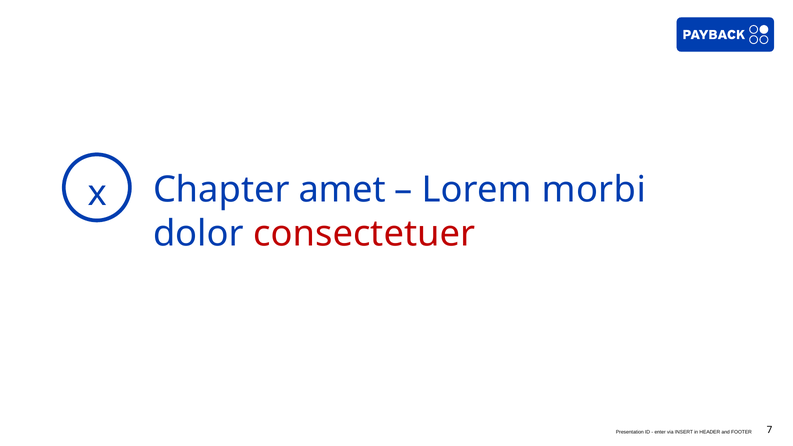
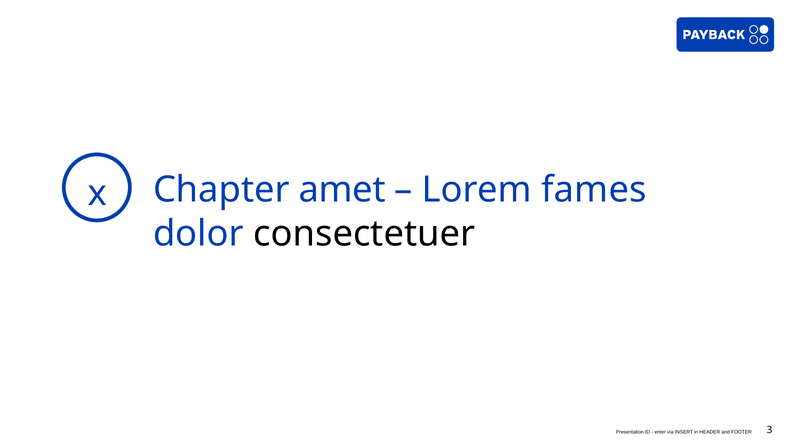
morbi: morbi -> fames
consectetuer colour: red -> black
7: 7 -> 3
